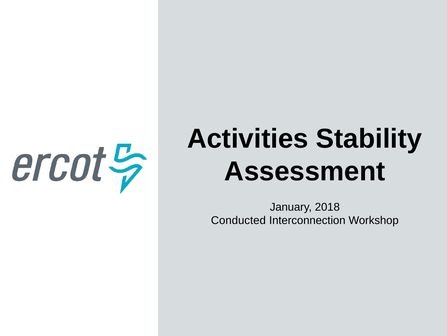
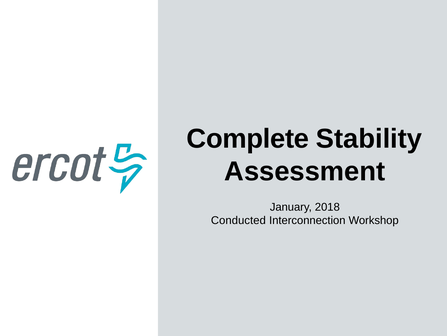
Activities: Activities -> Complete
